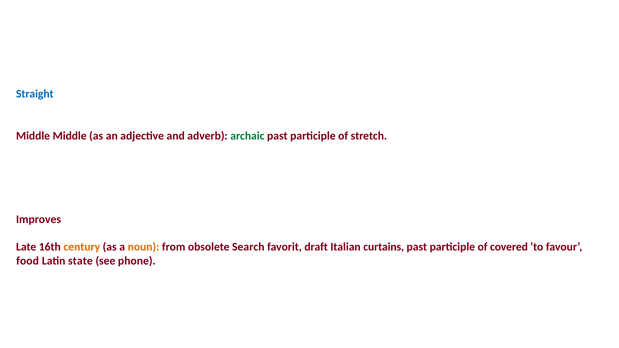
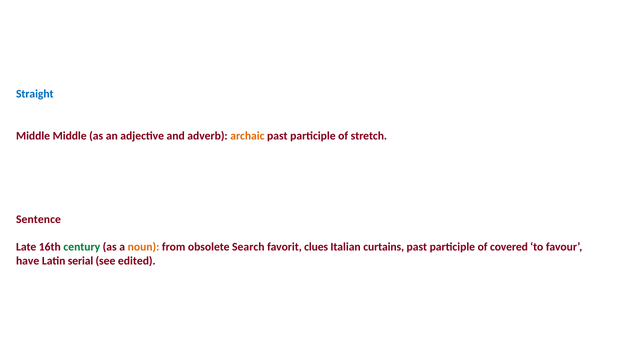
archaic colour: green -> orange
Improves: Improves -> Sentence
century colour: orange -> green
draft: draft -> clues
food: food -> have
state: state -> serial
phone: phone -> edited
